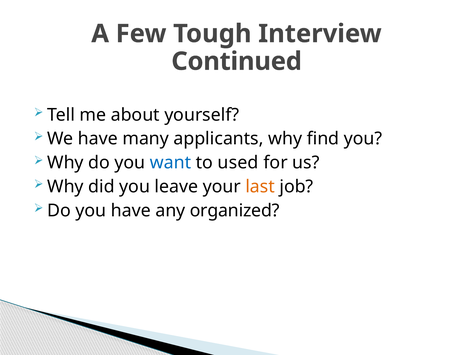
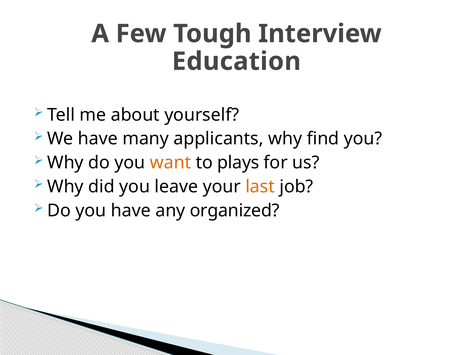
Continued: Continued -> Education
want colour: blue -> orange
used: used -> plays
